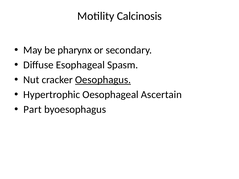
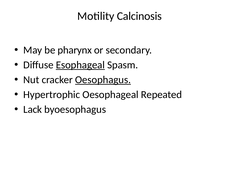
Esophageal underline: none -> present
Ascertain: Ascertain -> Repeated
Part: Part -> Lack
